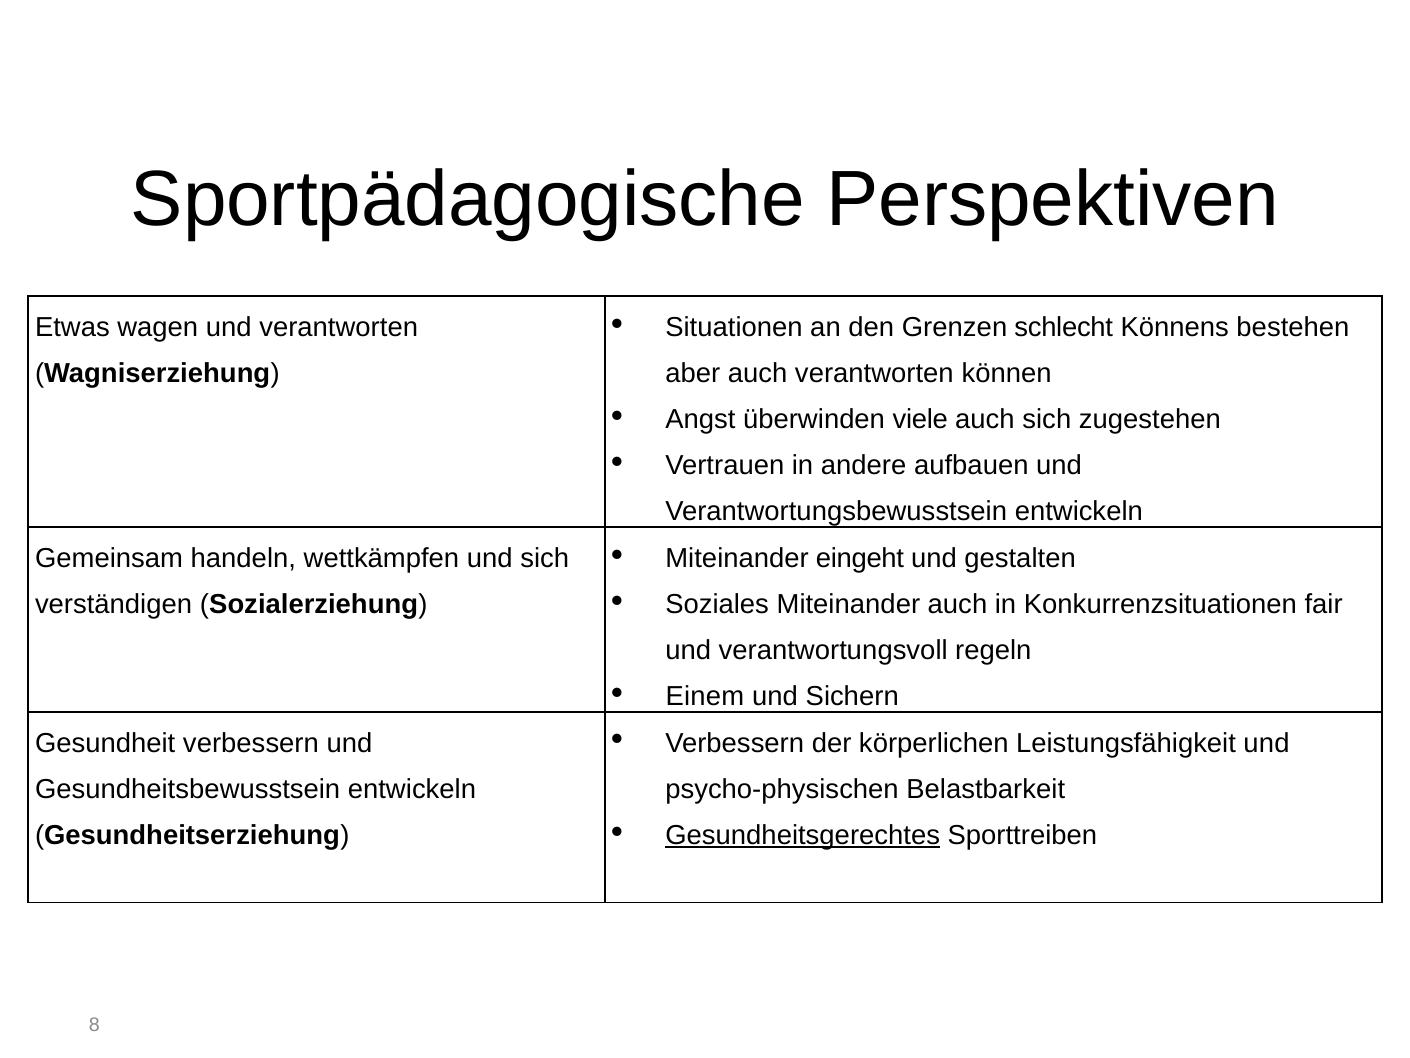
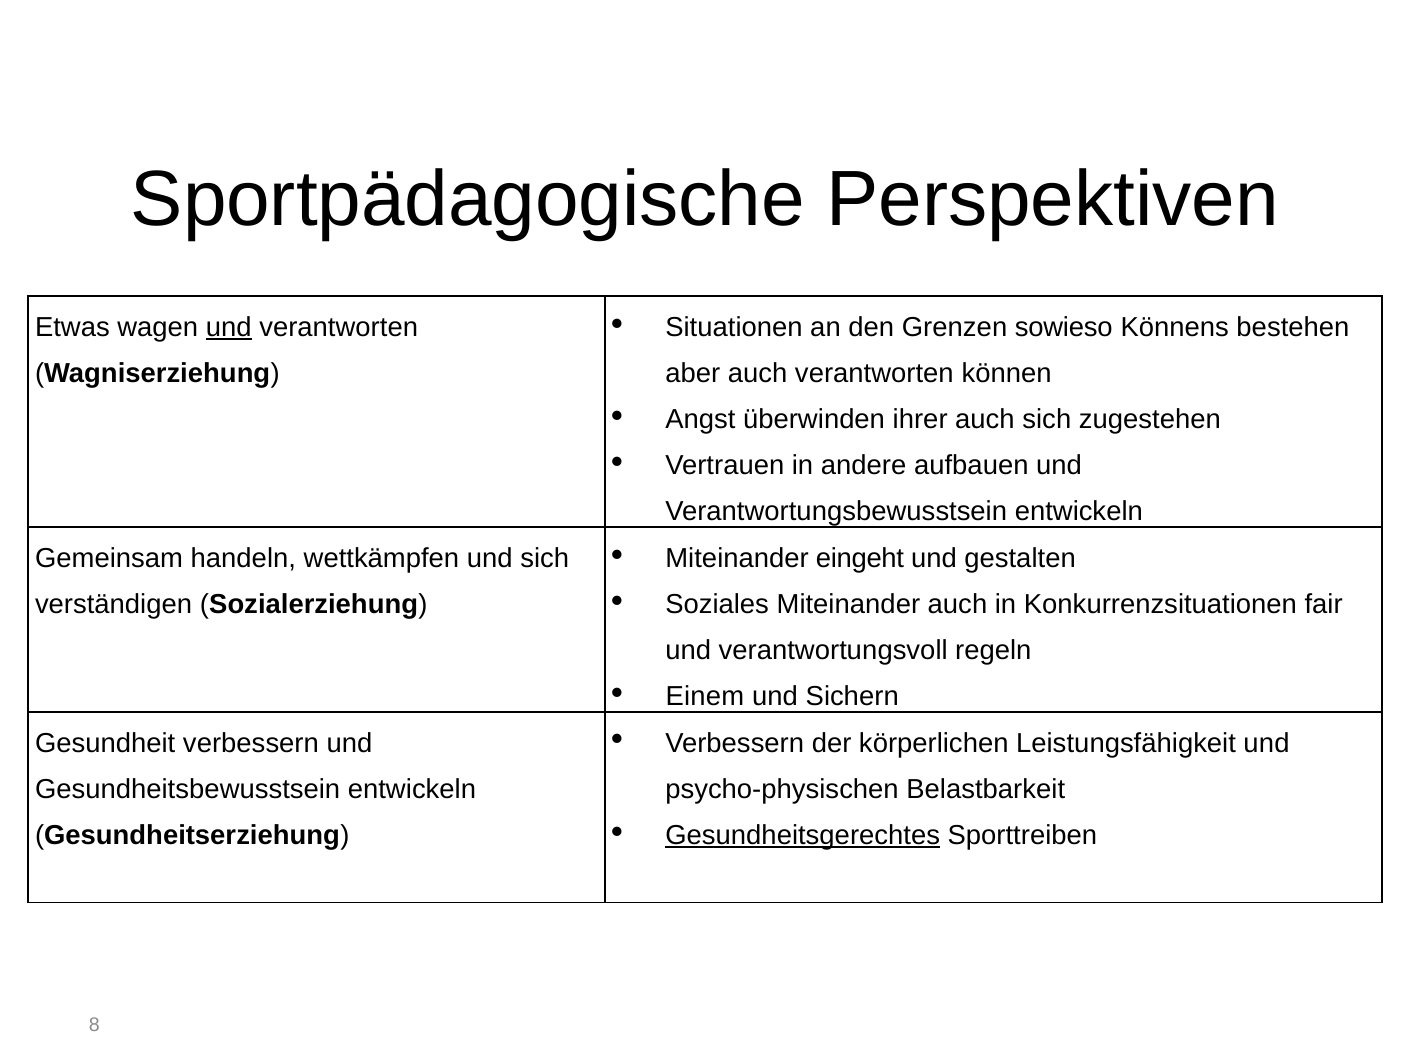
schlecht: schlecht -> sowieso
und at (229, 327) underline: none -> present
viele: viele -> ihrer
